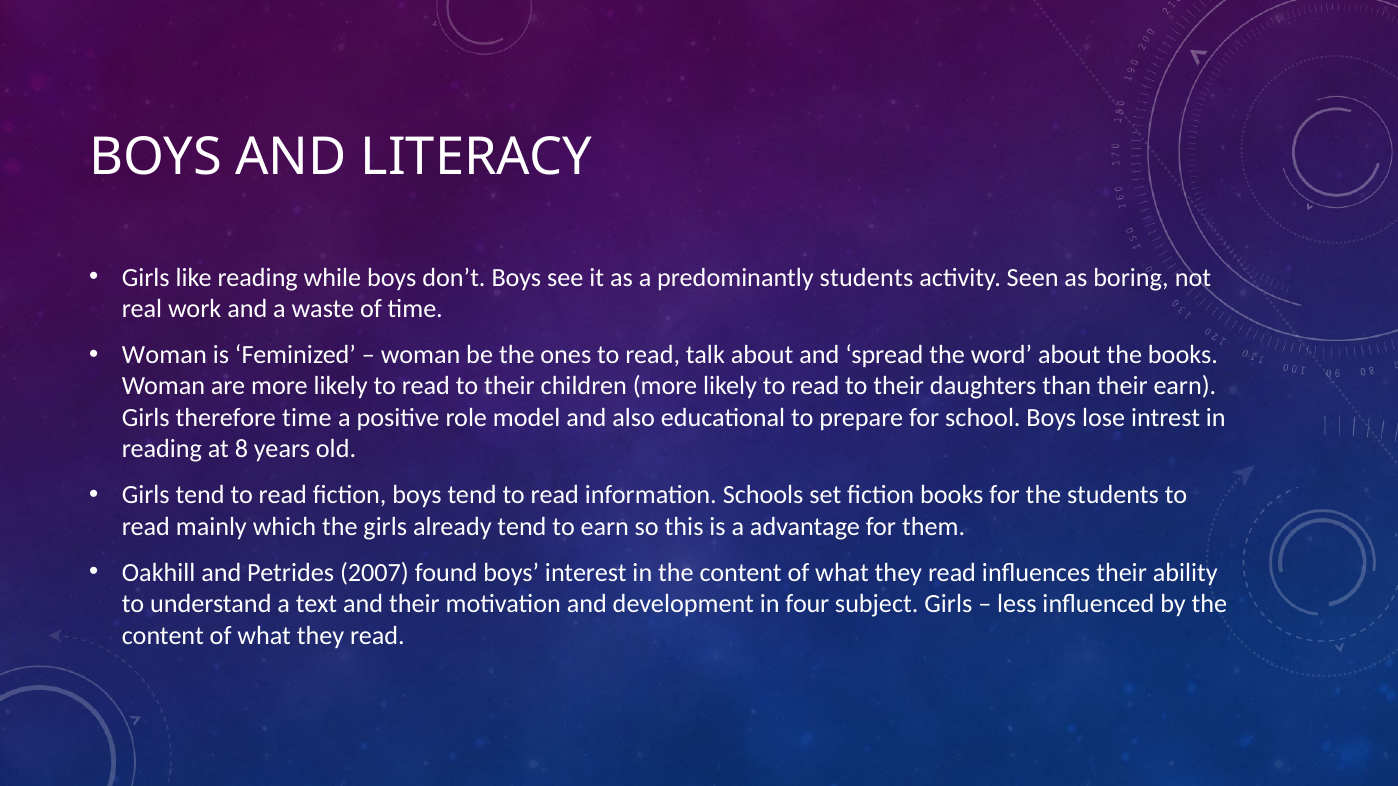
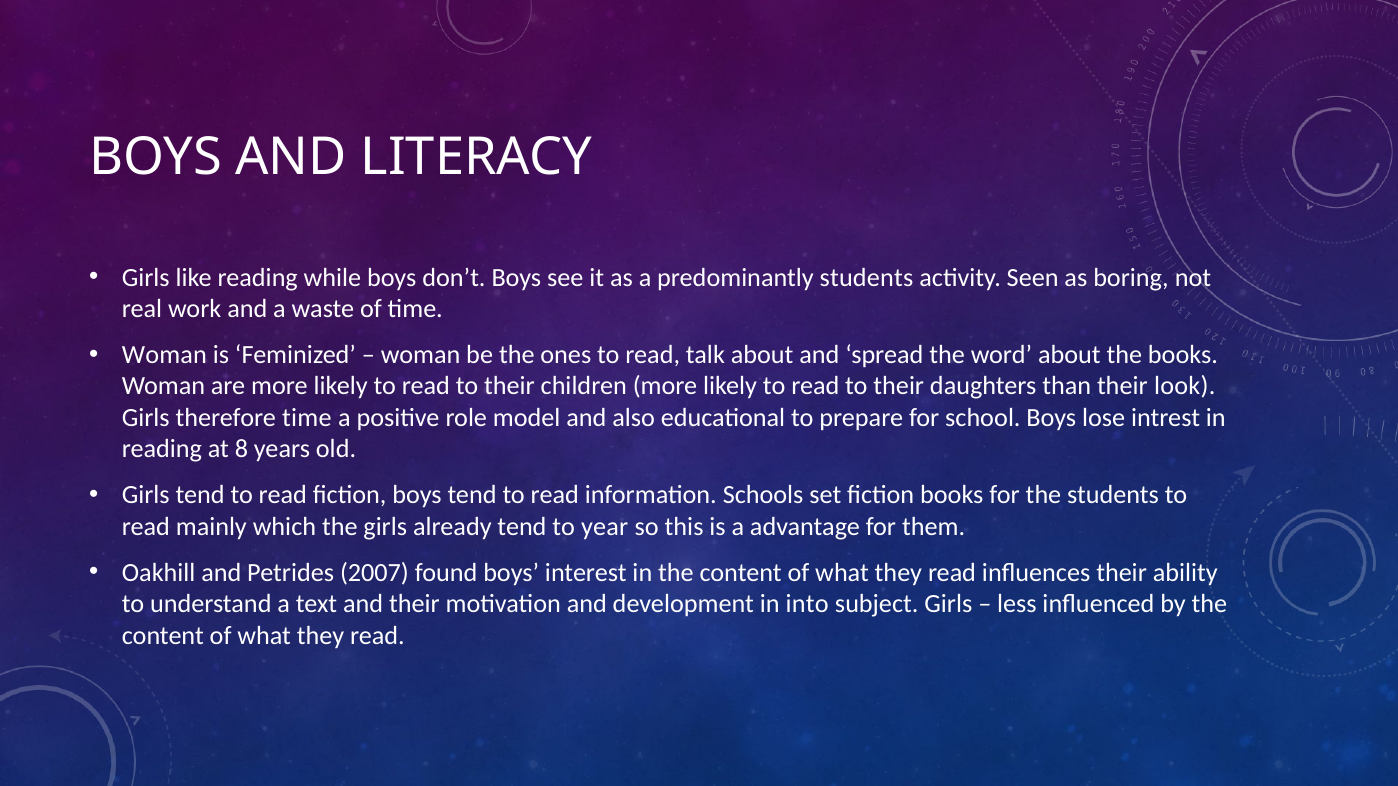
their earn: earn -> look
to earn: earn -> year
four: four -> into
